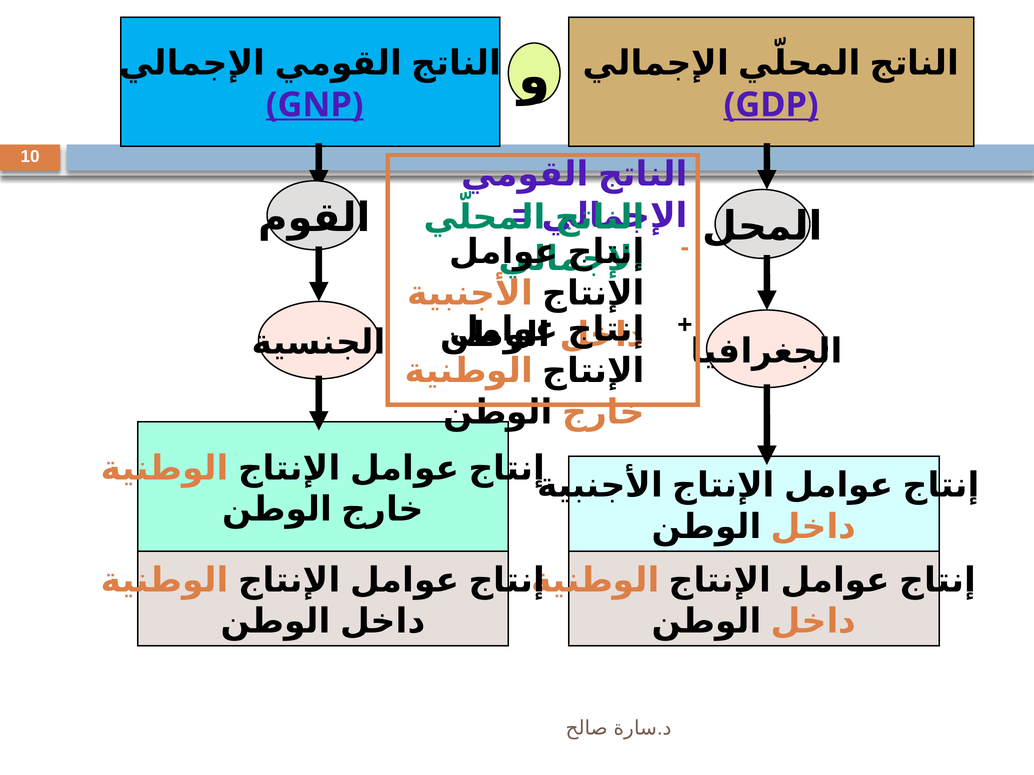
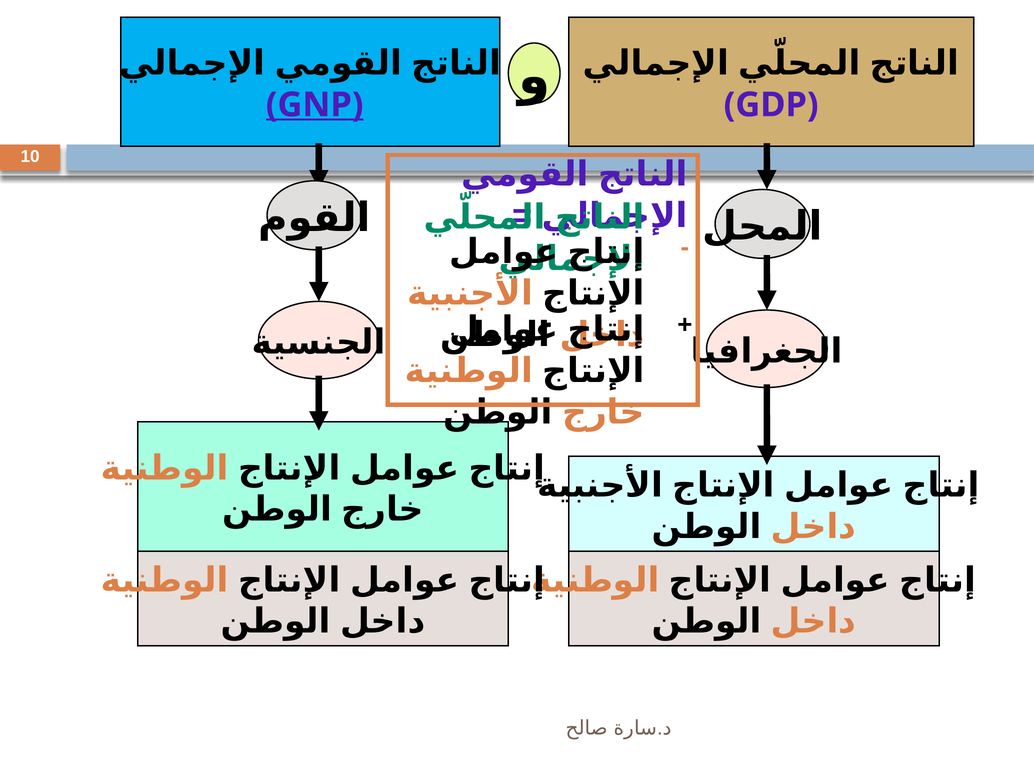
GDP underline: present -> none
